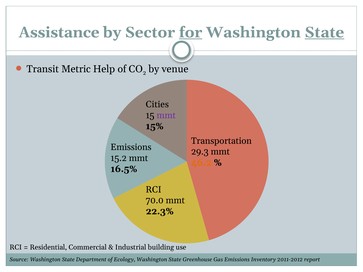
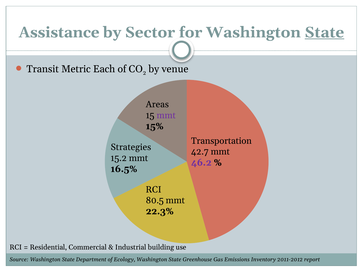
for underline: present -> none
Help: Help -> Each
Cities: Cities -> Areas
Emissions at (131, 147): Emissions -> Strategies
29.3: 29.3 -> 42.7
46.2 colour: orange -> purple
70.0: 70.0 -> 80.5
